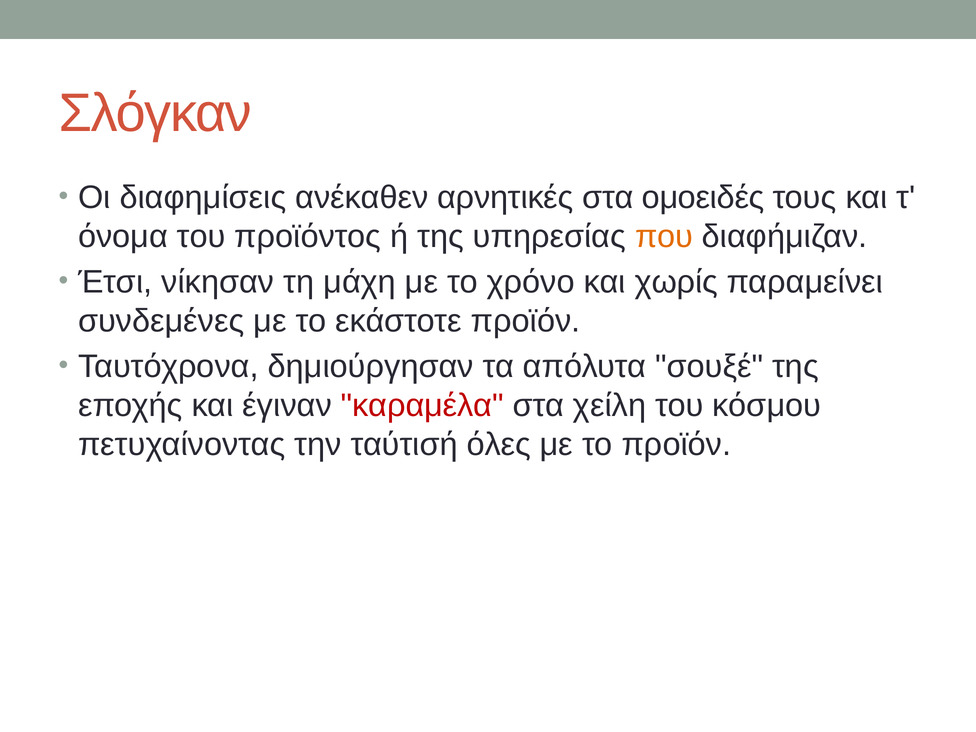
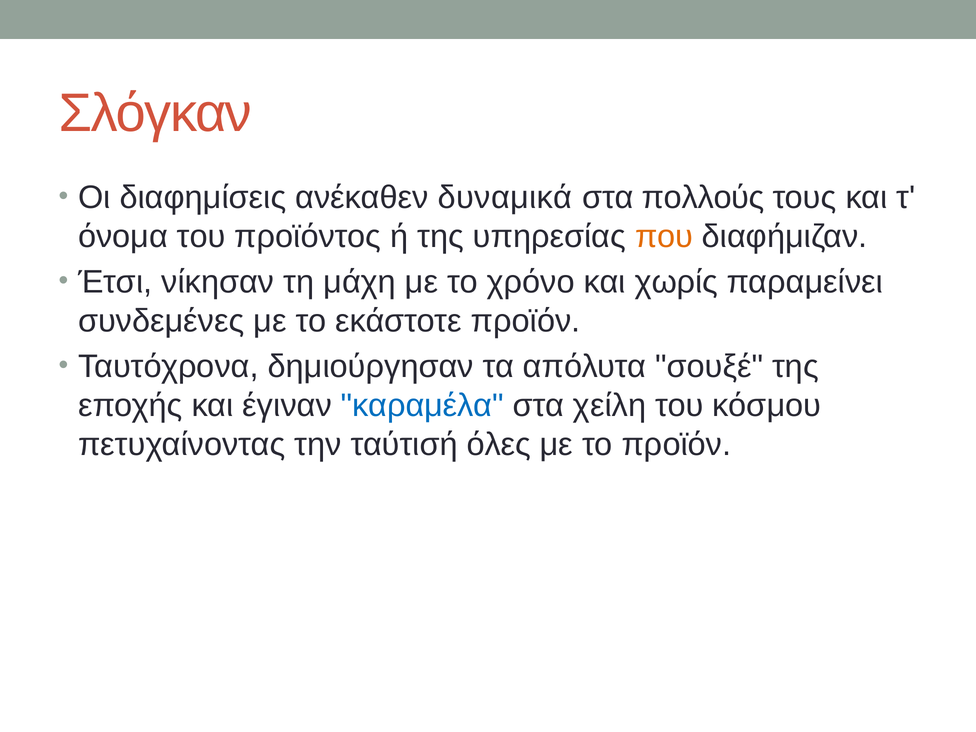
αρνητικές: αρνητικές -> δυναμικά
ομοειδές: ομοειδές -> πολλούς
καραμέλα colour: red -> blue
